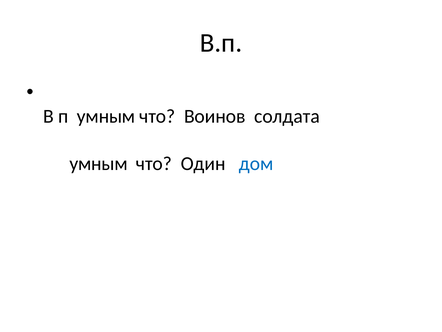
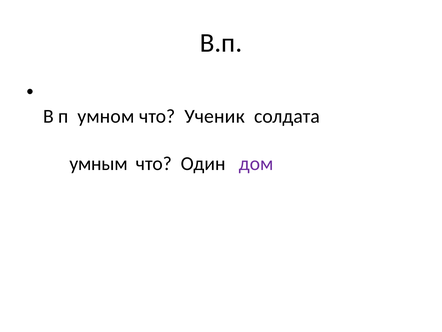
п умным: умным -> умном
Воинов: Воинов -> Ученик
дом colour: blue -> purple
